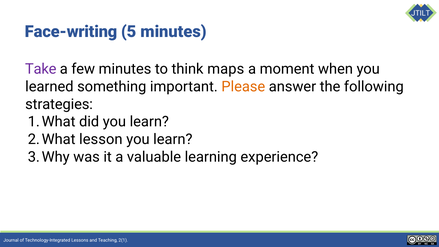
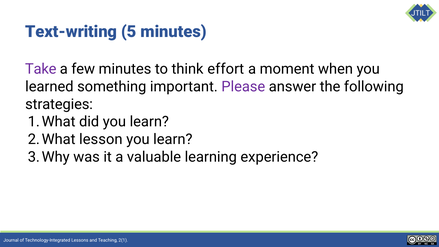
Face-writing: Face-writing -> Text-writing
maps: maps -> effort
Please colour: orange -> purple
